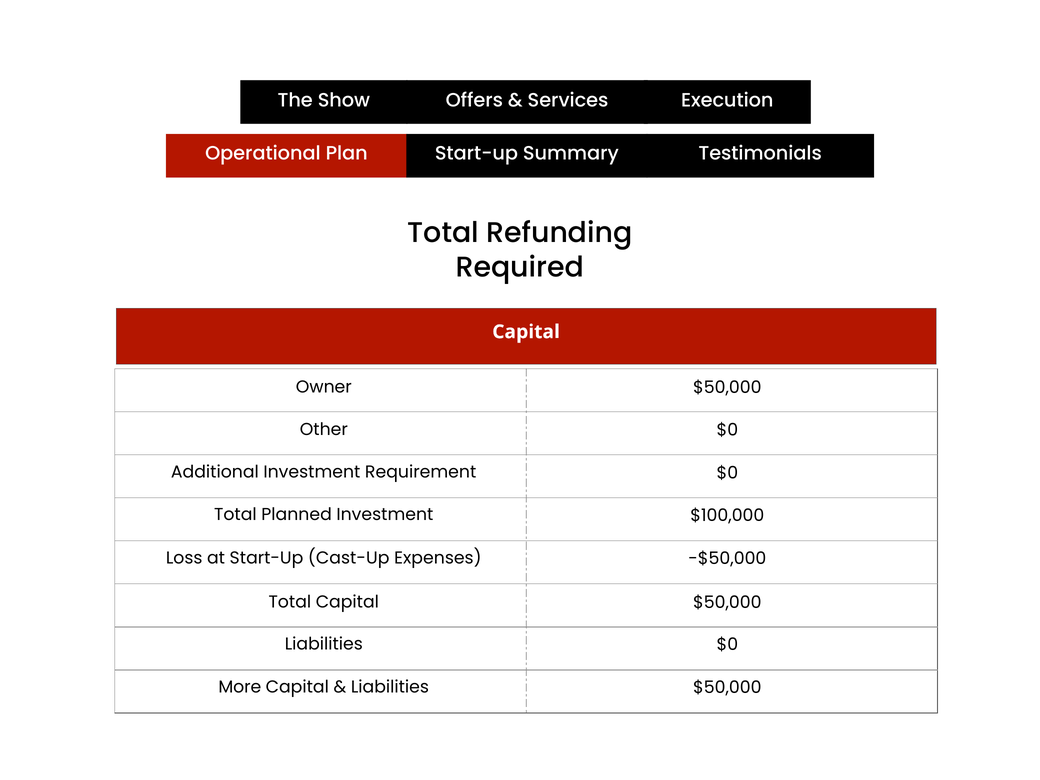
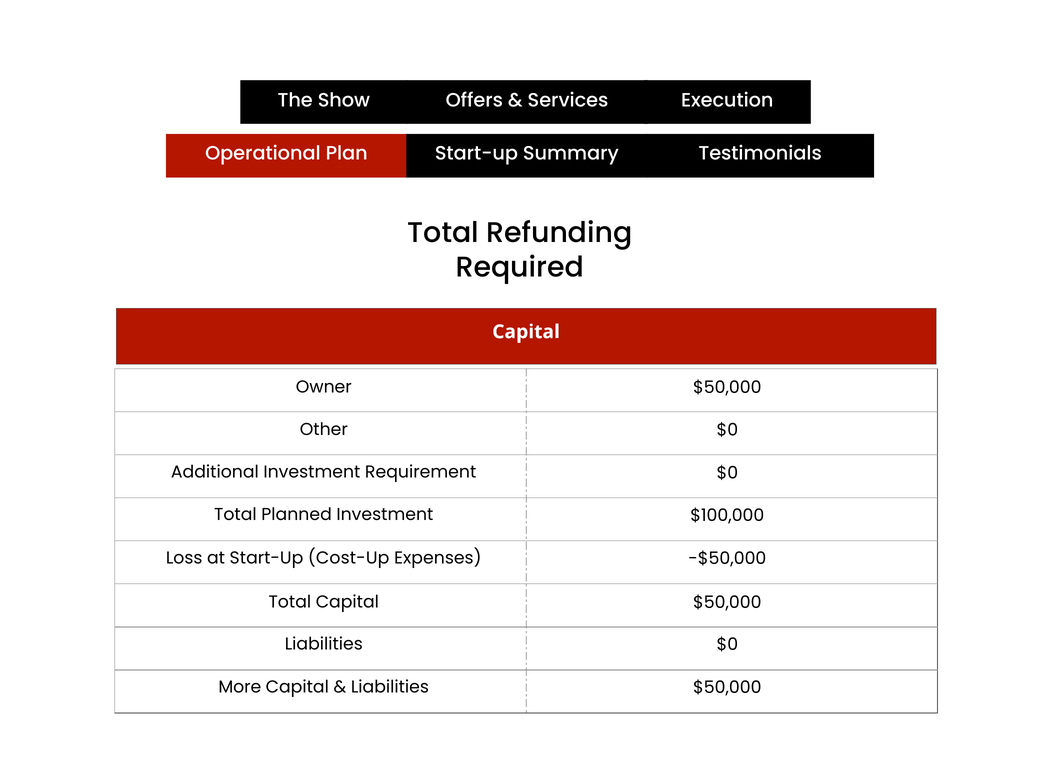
Cast-Up: Cast-Up -> Cost-Up
